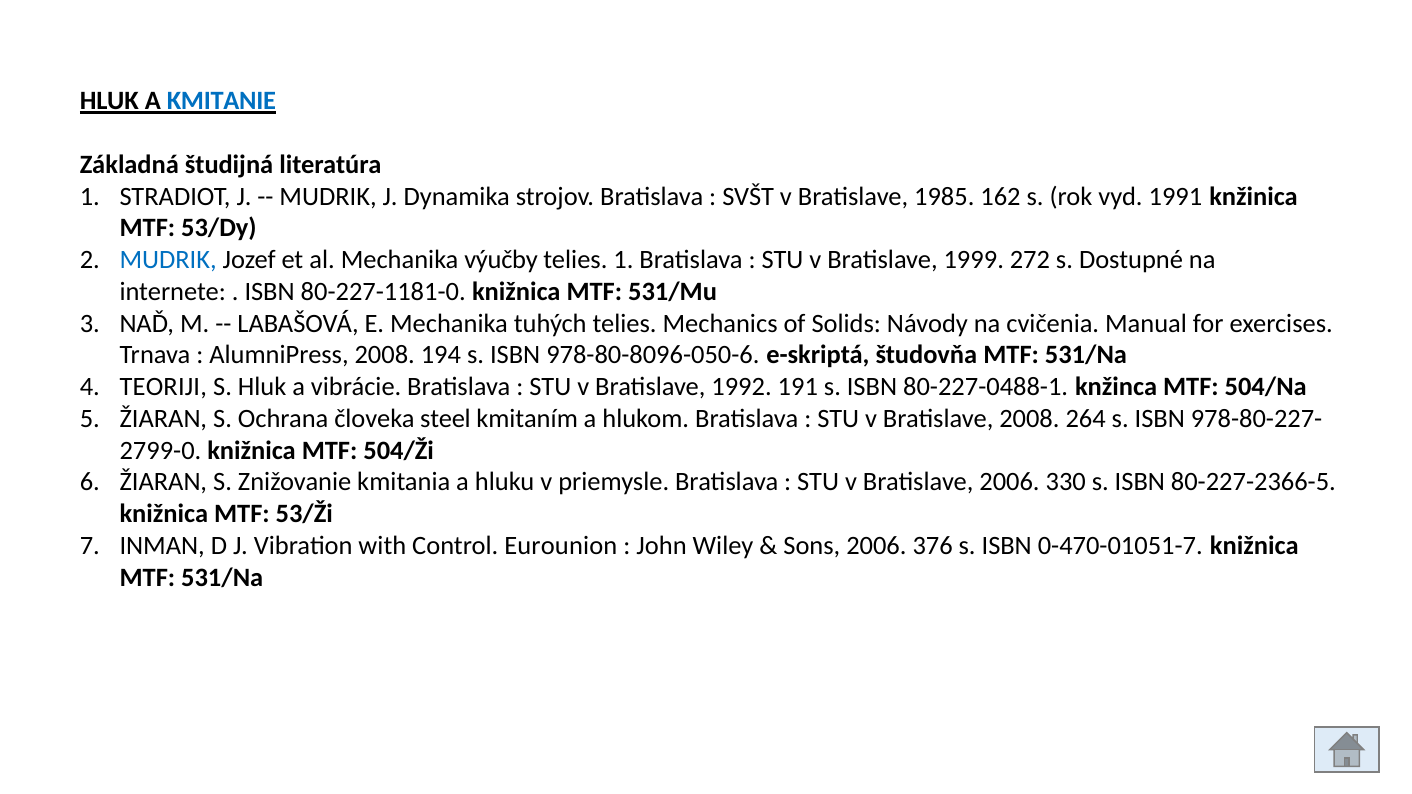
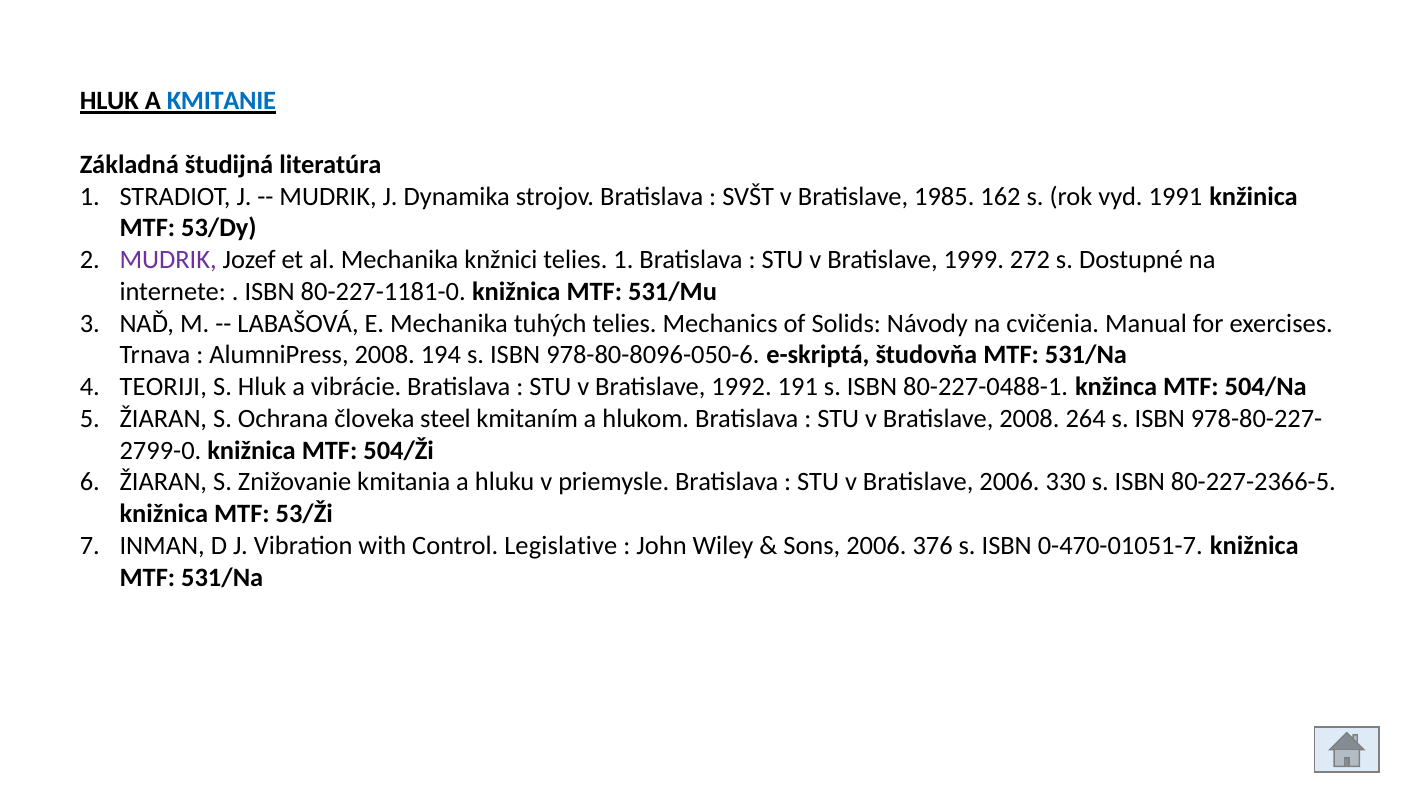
MUDRIK at (168, 260) colour: blue -> purple
výučby: výučby -> knžnici
Eurounion: Eurounion -> Legislative
